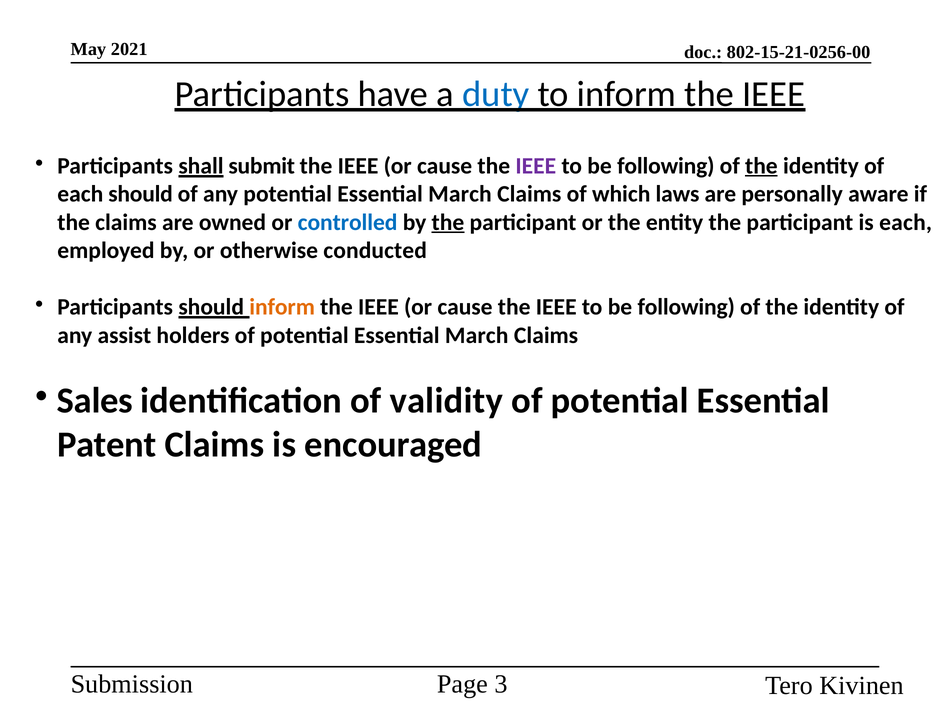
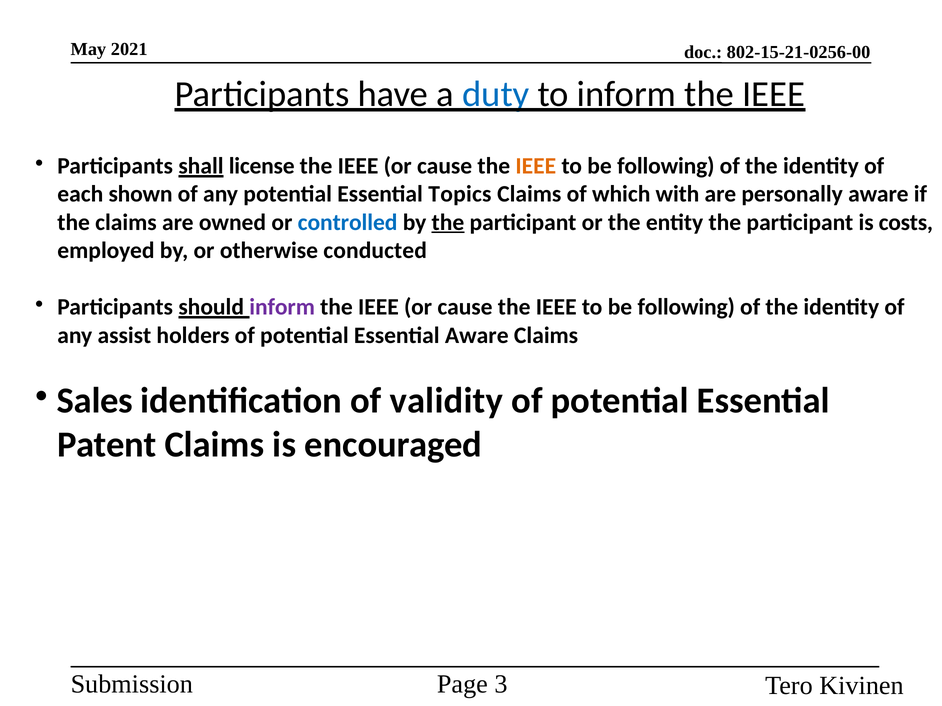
submit: submit -> license
IEEE at (536, 166) colour: purple -> orange
the at (761, 166) underline: present -> none
each should: should -> shown
any potential Essential March: March -> Topics
laws: laws -> with
is each: each -> costs
inform at (282, 307) colour: orange -> purple
of potential Essential March: March -> Aware
